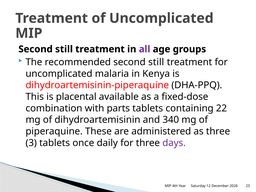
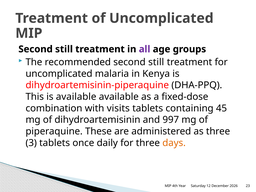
is placental: placental -> available
parts: parts -> visits
22: 22 -> 45
340: 340 -> 997
days colour: purple -> orange
